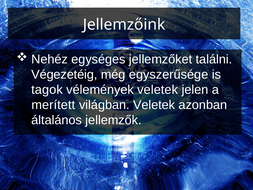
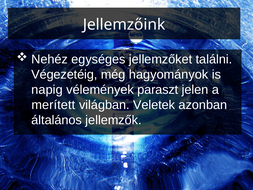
egyszerűsége: egyszerűsége -> hagyományok
tagok: tagok -> napig
vélemények veletek: veletek -> paraszt
